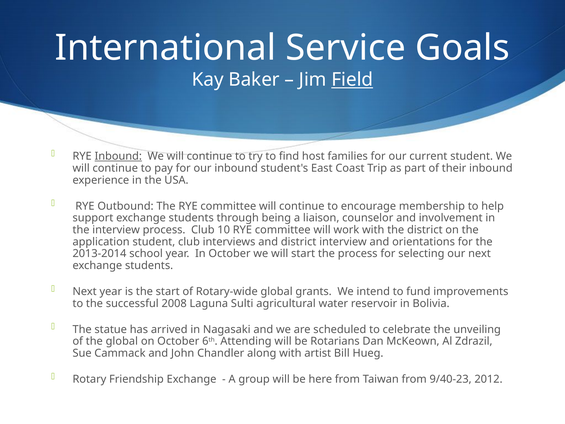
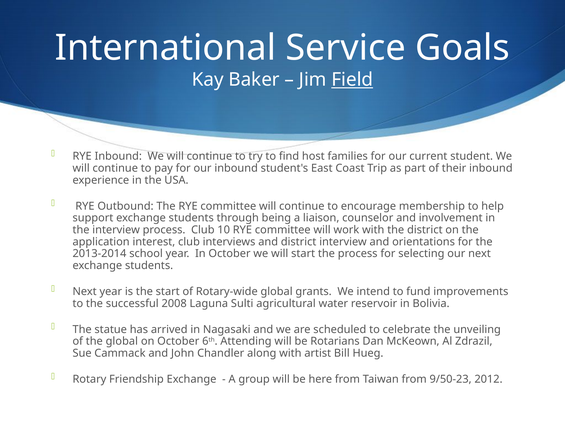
Inbound at (118, 156) underline: present -> none
application student: student -> interest
9/40-23: 9/40-23 -> 9/50-23
